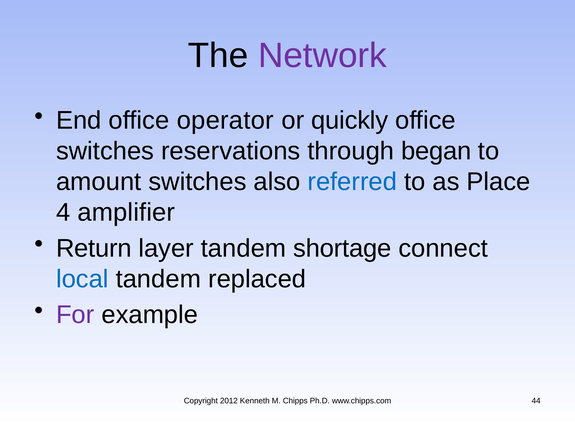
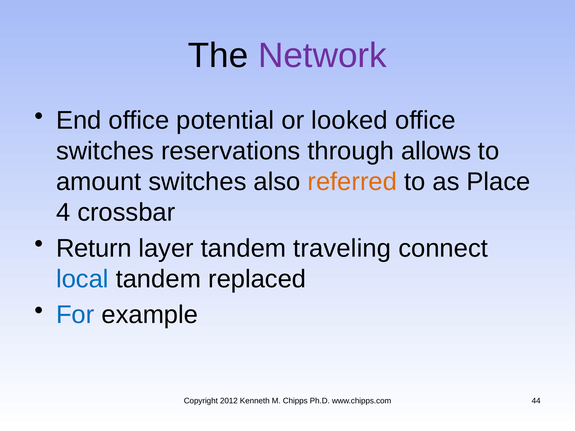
operator: operator -> potential
quickly: quickly -> looked
began: began -> allows
referred colour: blue -> orange
amplifier: amplifier -> crossbar
shortage: shortage -> traveling
For colour: purple -> blue
